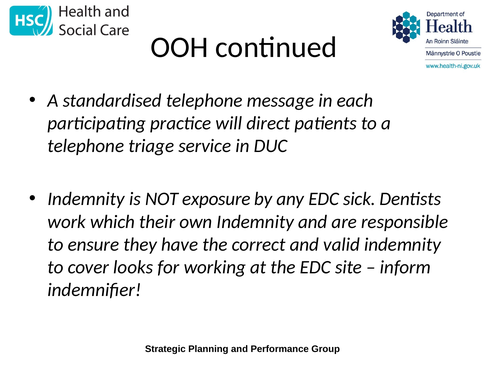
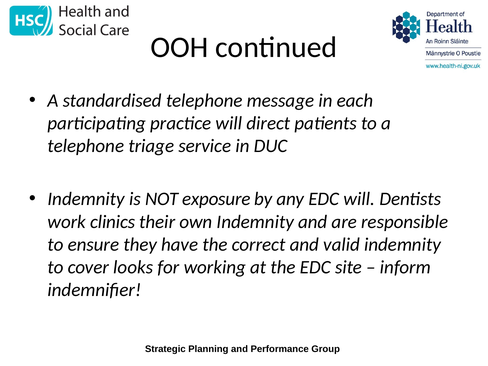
EDC sick: sick -> will
which: which -> clinics
